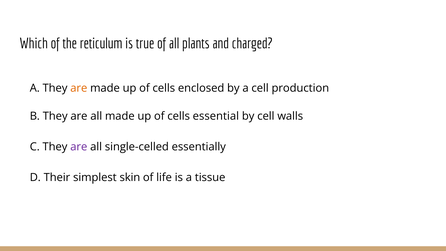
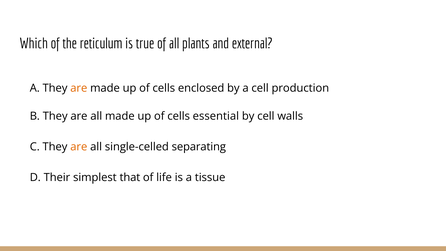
charged: charged -> external
are at (79, 147) colour: purple -> orange
essentially: essentially -> separating
skin: skin -> that
